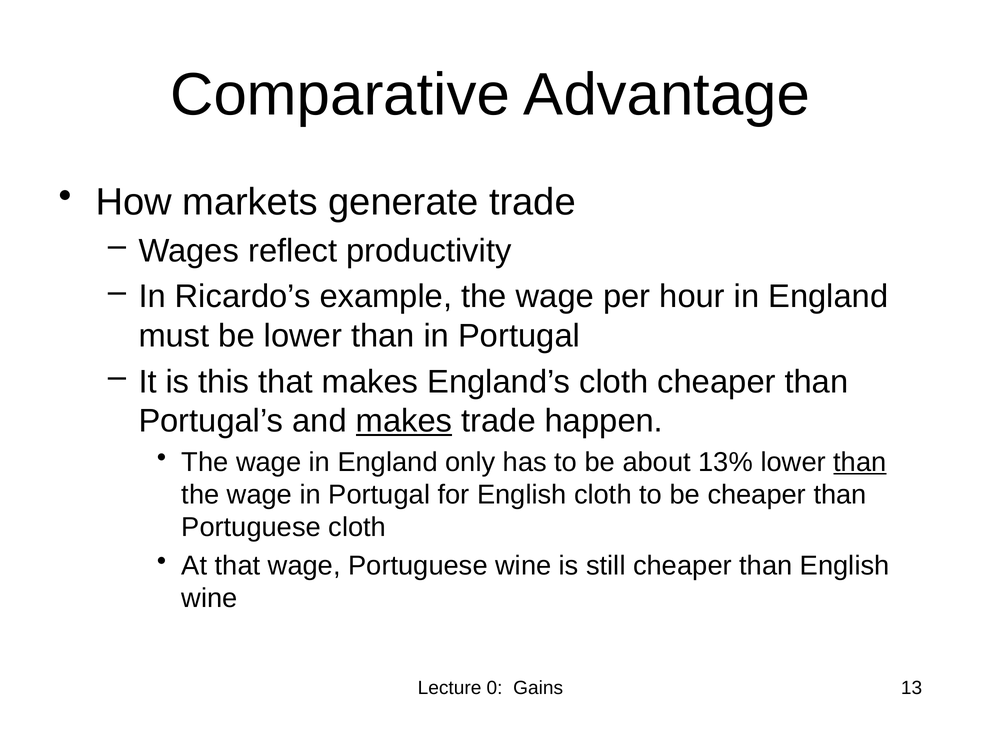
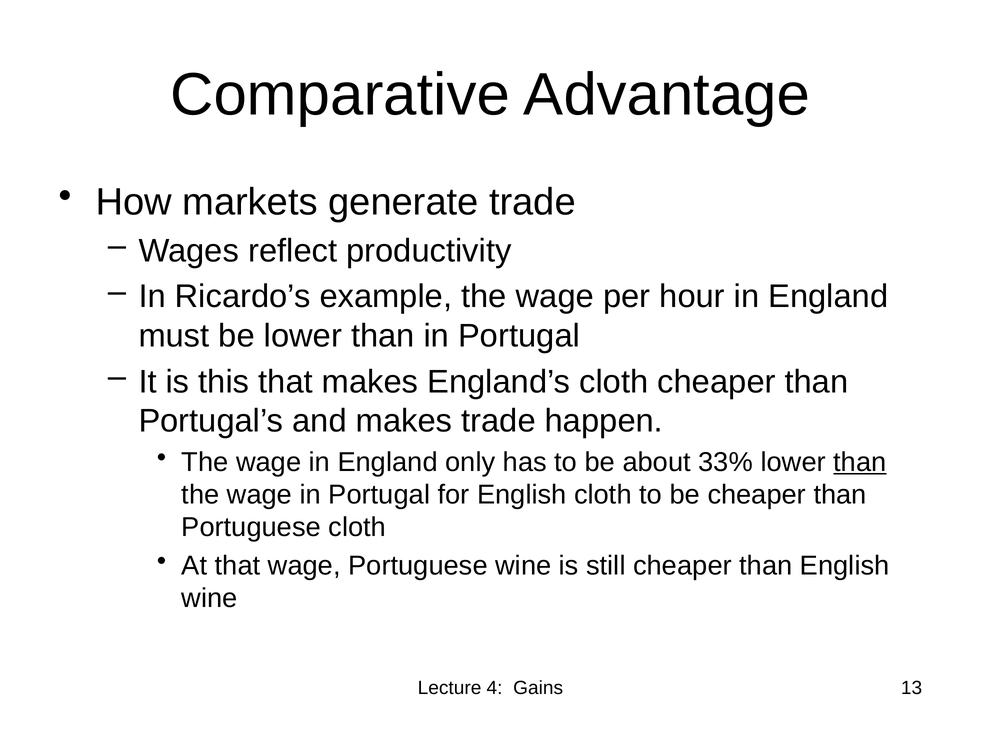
makes at (404, 421) underline: present -> none
13%: 13% -> 33%
0: 0 -> 4
